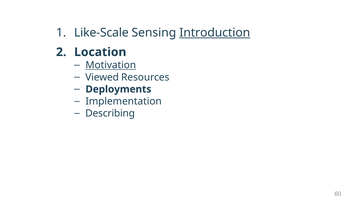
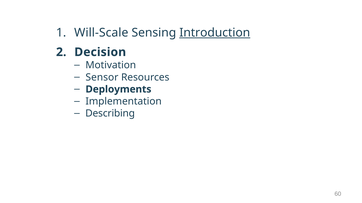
Like-Scale: Like-Scale -> Will-Scale
Location: Location -> Decision
Motivation underline: present -> none
Viewed: Viewed -> Sensor
